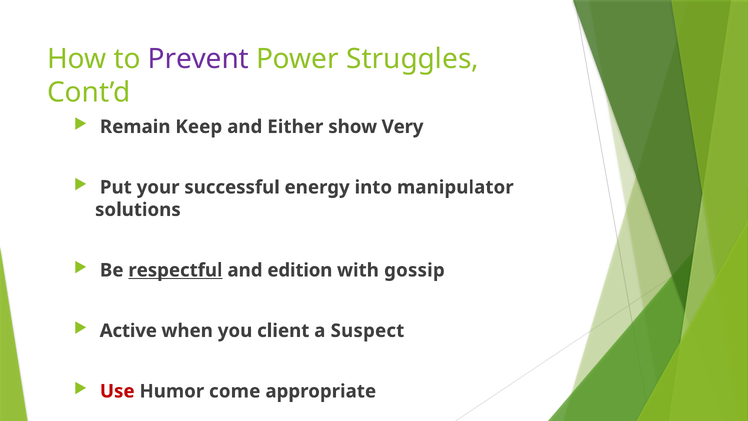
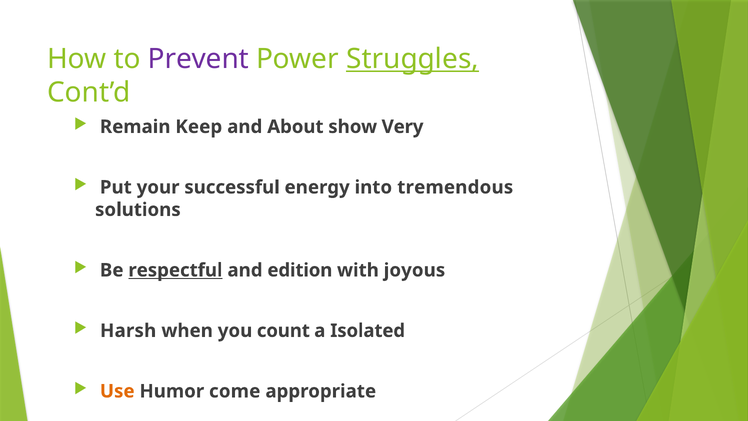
Struggles underline: none -> present
Either: Either -> About
manipulator: manipulator -> tremendous
gossip: gossip -> joyous
Active: Active -> Harsh
client: client -> count
Suspect: Suspect -> Isolated
Use colour: red -> orange
